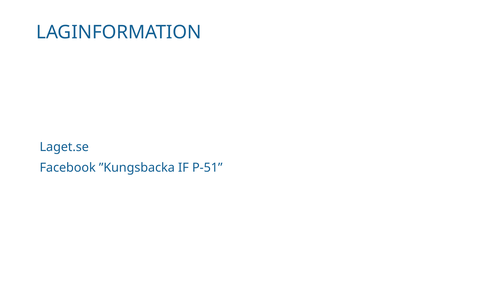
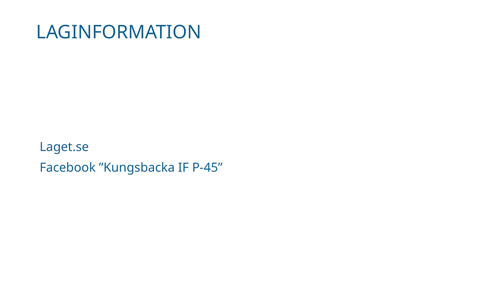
P-51: P-51 -> P-45
